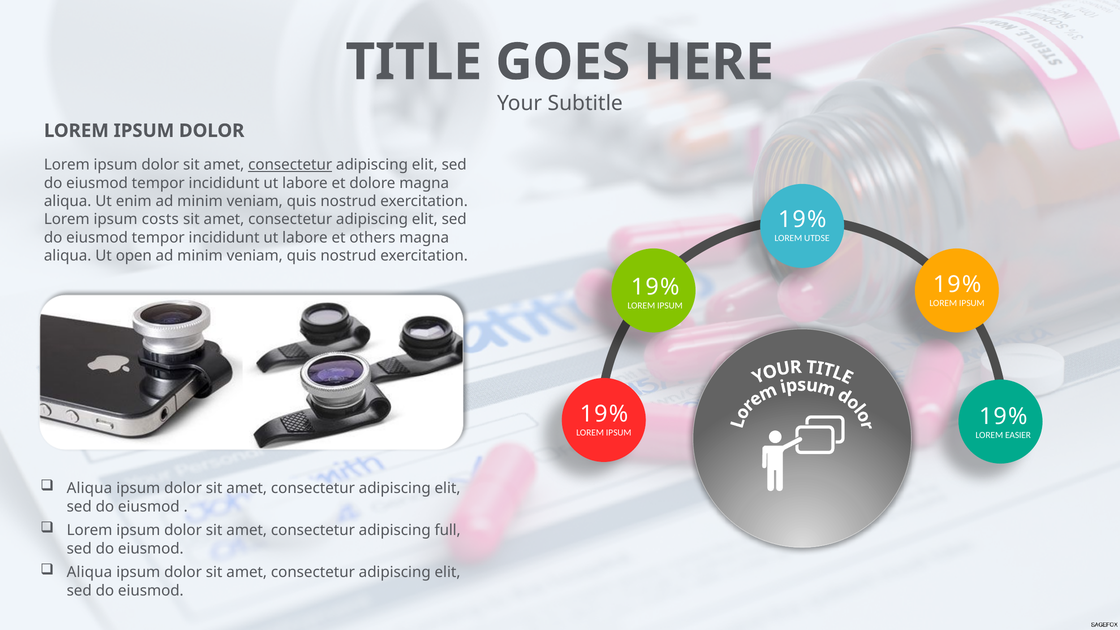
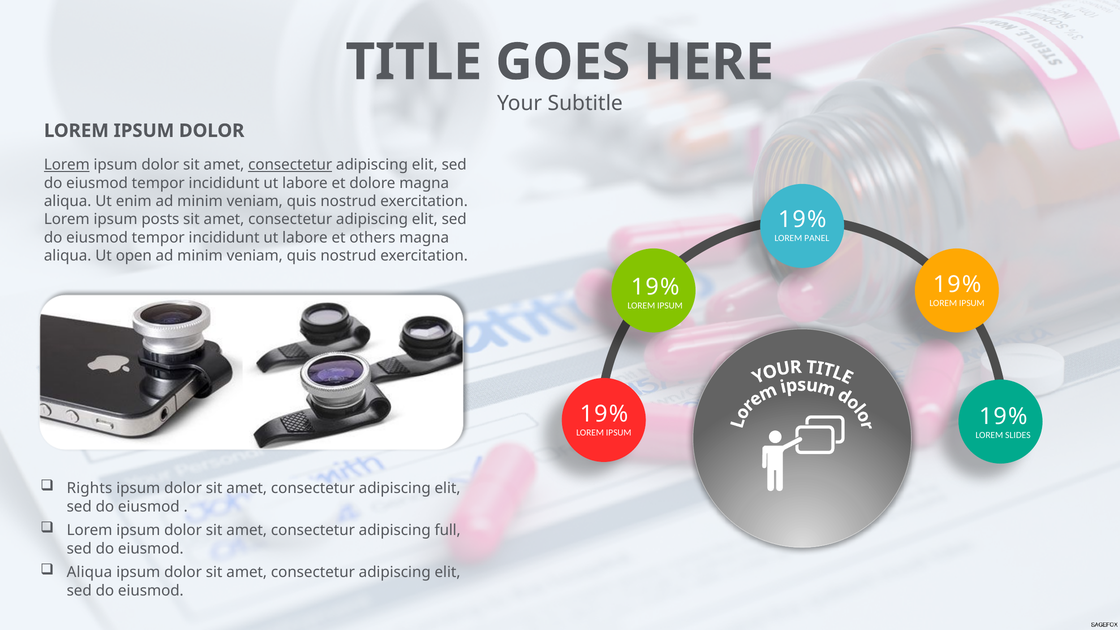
Lorem at (67, 165) underline: none -> present
costs: costs -> posts
UTDSE: UTDSE -> PANEL
EASIER: EASIER -> SLIDES
Aliqua at (89, 488): Aliqua -> Rights
